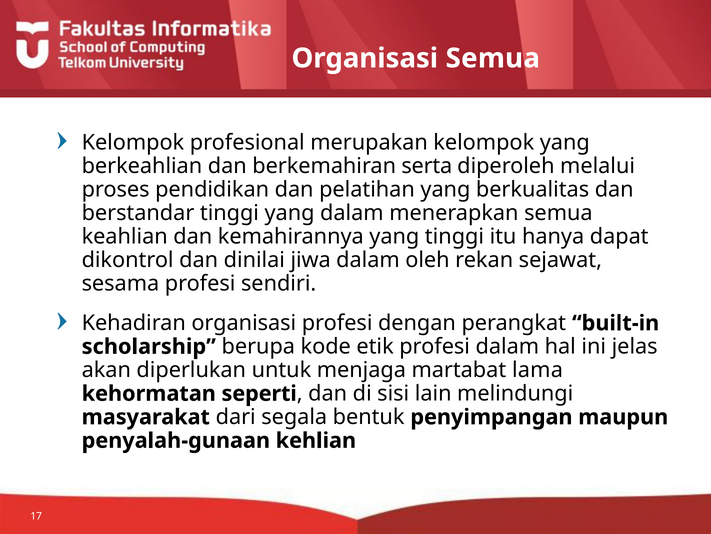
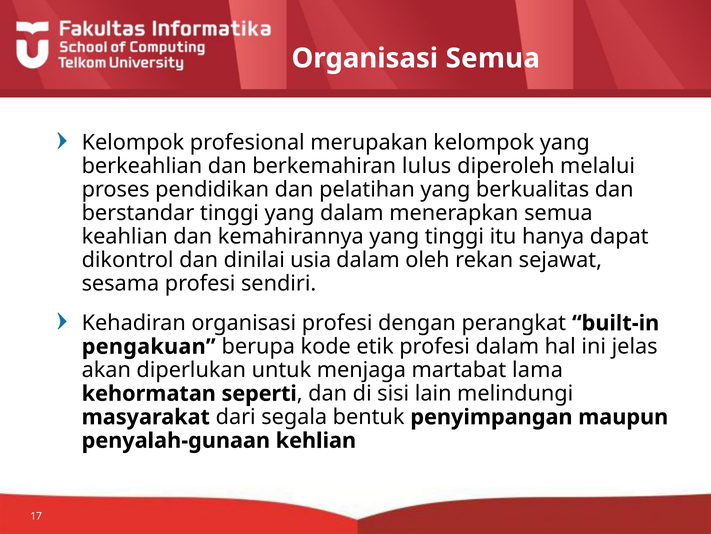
serta: serta -> lulus
jiwa: jiwa -> usia
scholarship: scholarship -> pengakuan
